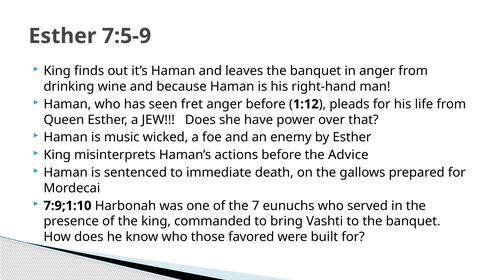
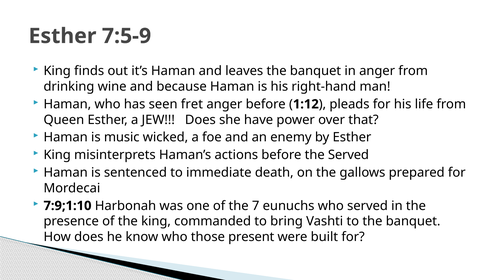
the Advice: Advice -> Served
favored: favored -> present
